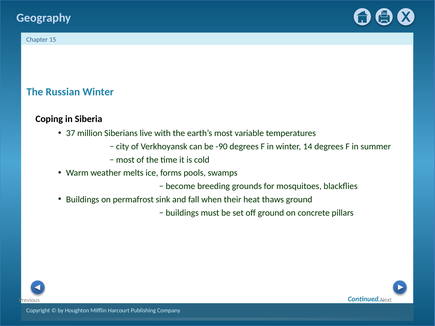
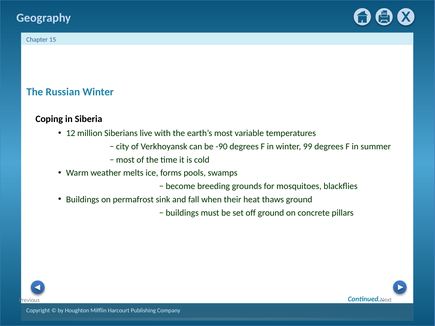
37: 37 -> 12
14: 14 -> 99
